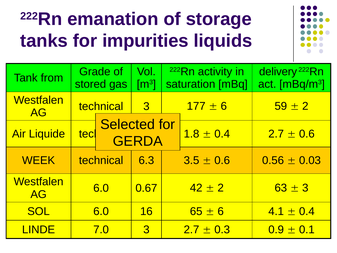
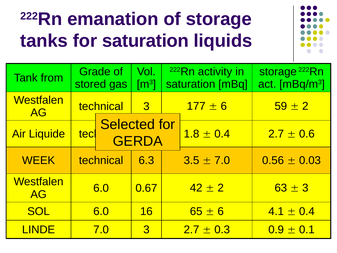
for impurities: impurities -> saturation
delivery at (278, 72): delivery -> storage
0.6 at (222, 160): 0.6 -> 7.0
